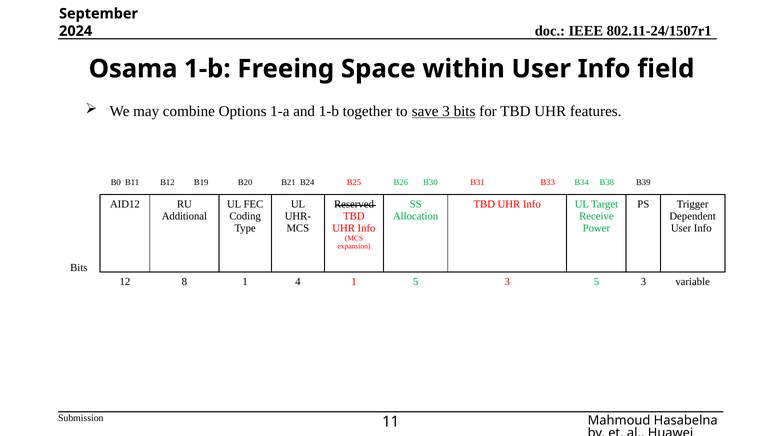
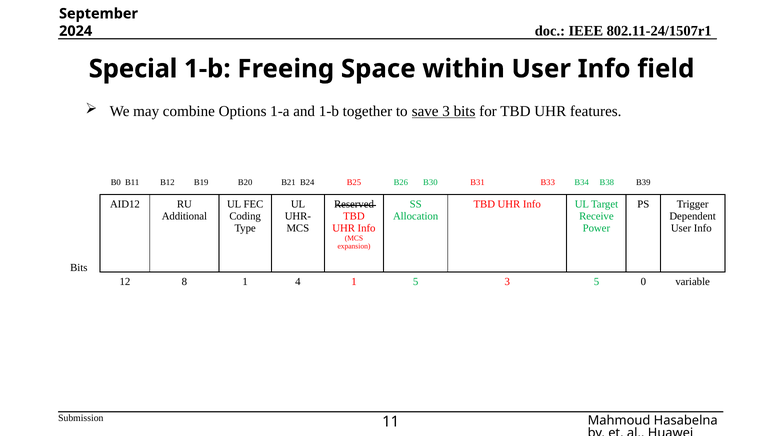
Osama: Osama -> Special
3 5 3: 3 -> 0
